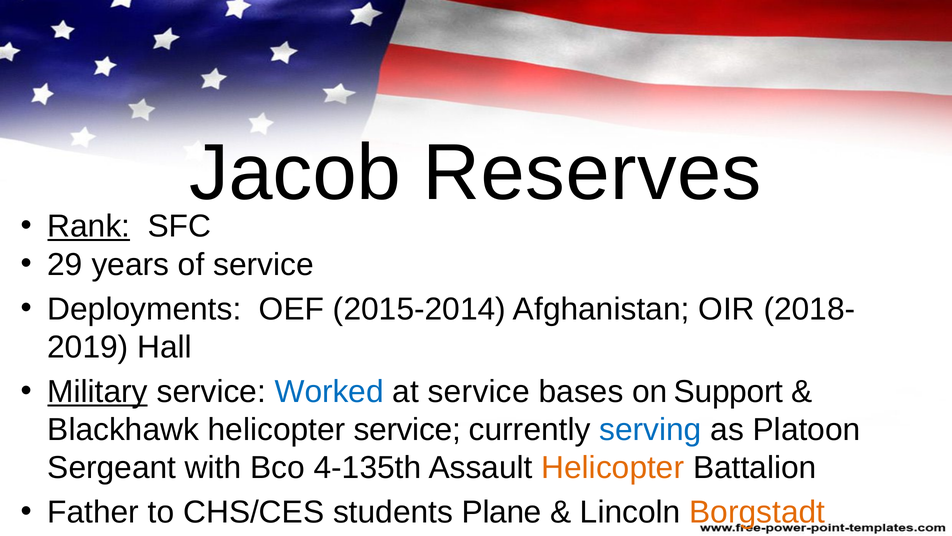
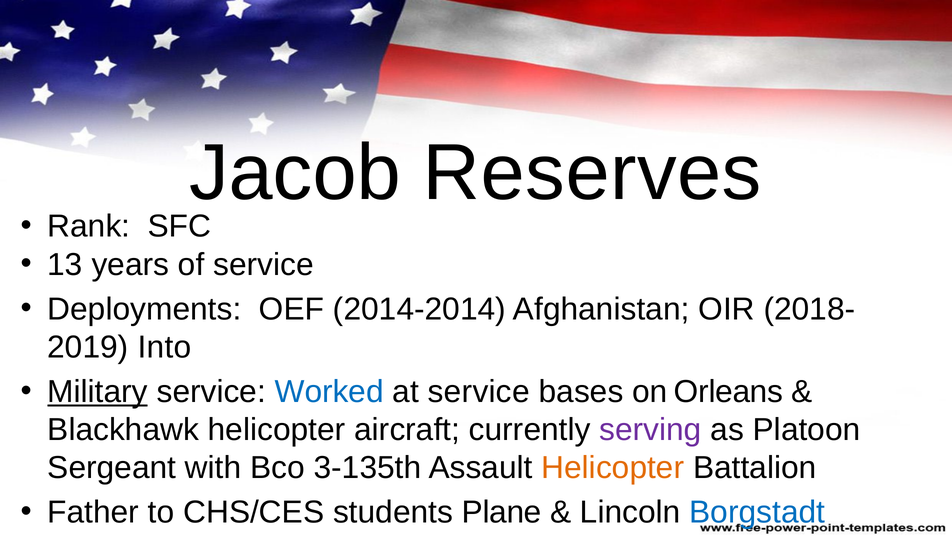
Rank underline: present -> none
29: 29 -> 13
2015-2014: 2015-2014 -> 2014-2014
Hall: Hall -> Into
Support: Support -> Orleans
helicopter service: service -> aircraft
serving colour: blue -> purple
4-135th: 4-135th -> 3-135th
Borgstadt colour: orange -> blue
